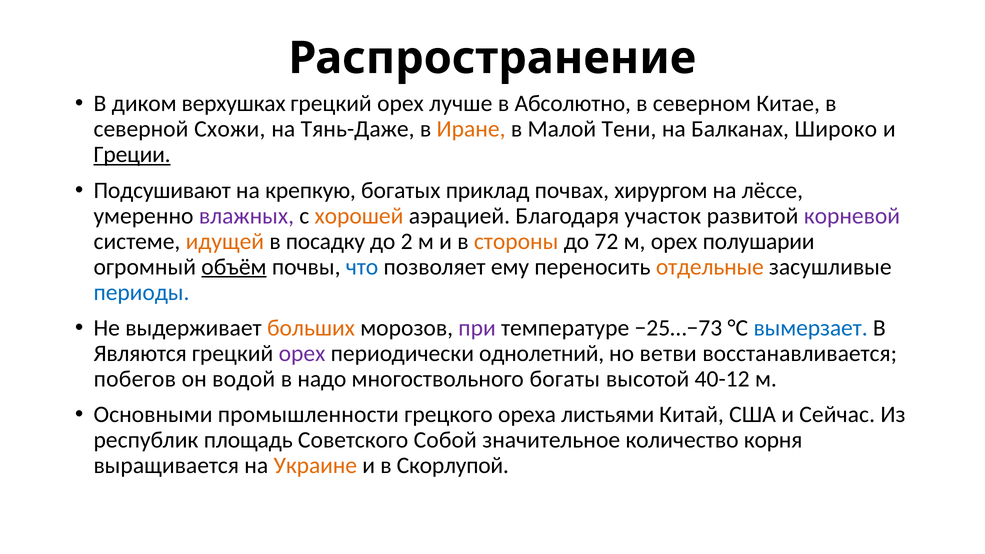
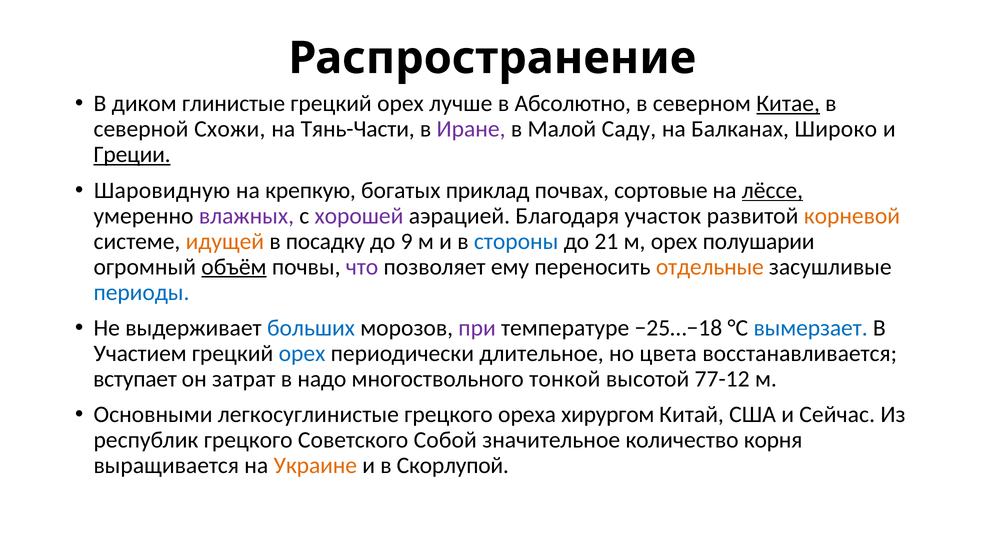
верхушках: верхушках -> глинистые
Китае underline: none -> present
Тянь-Даже: Тянь-Даже -> Тянь-Части
Иране colour: orange -> purple
Тени: Тени -> Саду
Подсушивают: Подсушивают -> Шаровидную
хирургом: хирургом -> сортовые
лёссе underline: none -> present
хорошей colour: orange -> purple
корневой colour: purple -> orange
2: 2 -> 9
стороны colour: orange -> blue
72: 72 -> 21
что colour: blue -> purple
больших colour: orange -> blue
−25…−73: −25…−73 -> −25…−18
Являются: Являются -> Участием
орех at (302, 354) colour: purple -> blue
однолетний: однолетний -> длительное
ветви: ветви -> цвета
побегов: побегов -> вступает
водой: водой -> затрат
богаты: богаты -> тонкой
40-12: 40-12 -> 77-12
промышленности: промышленности -> легкосуглинистые
листьями: листьями -> хирургом
республик площадь: площадь -> грецкого
